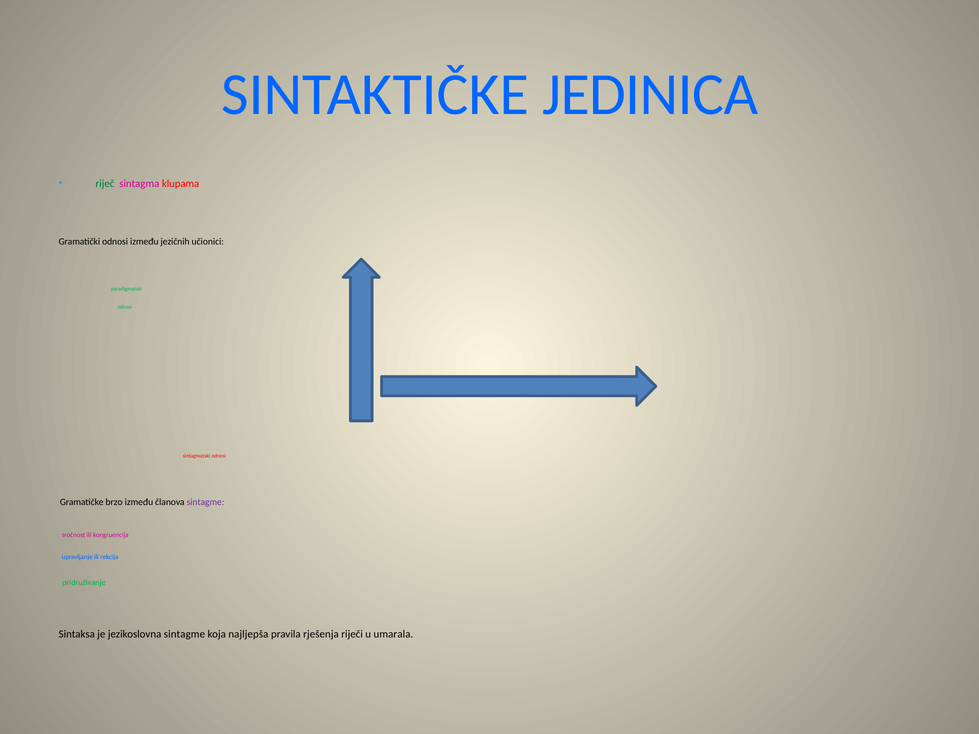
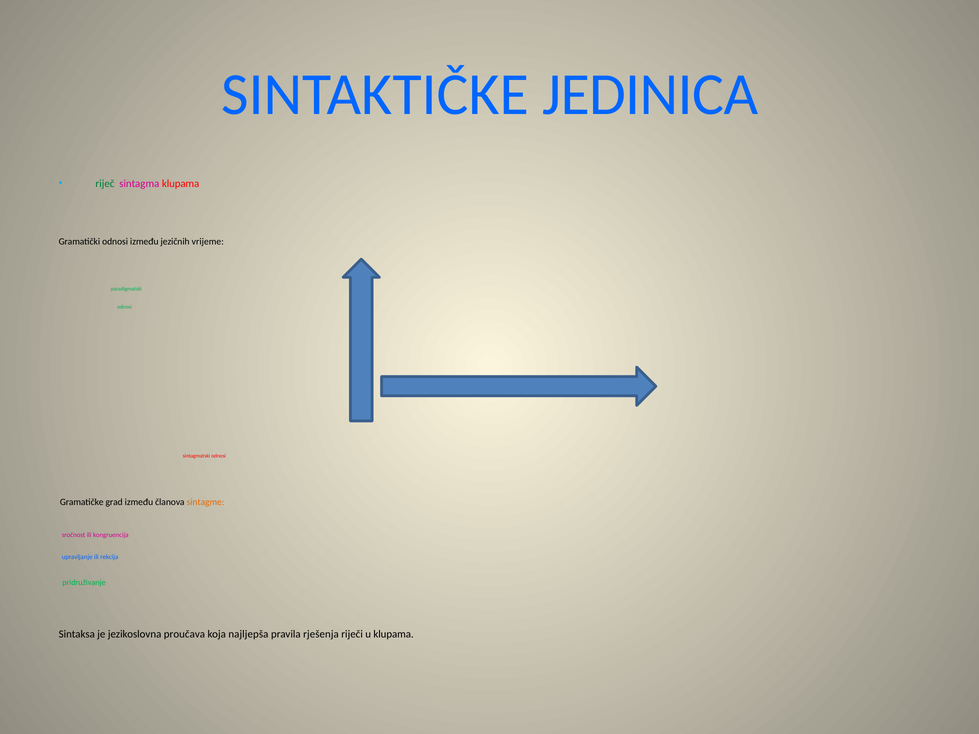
učionici: učionici -> vrijeme
brzo: brzo -> grad
sintagme at (205, 502) colour: purple -> orange
jezikoslovna sintagme: sintagme -> proučava
u umarala: umarala -> klupama
